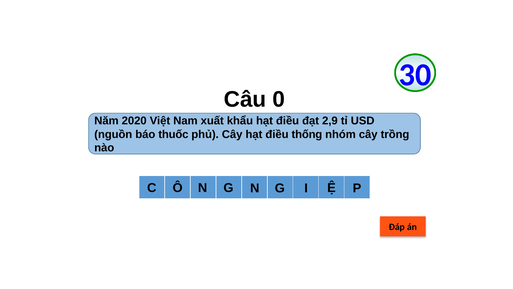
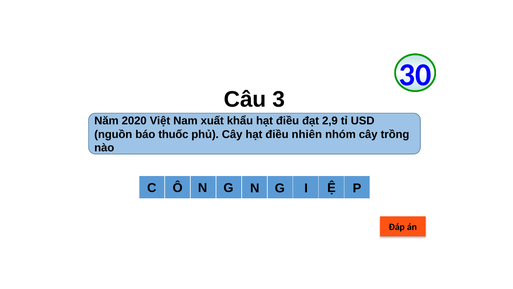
0: 0 -> 3
thống: thống -> nhiên
